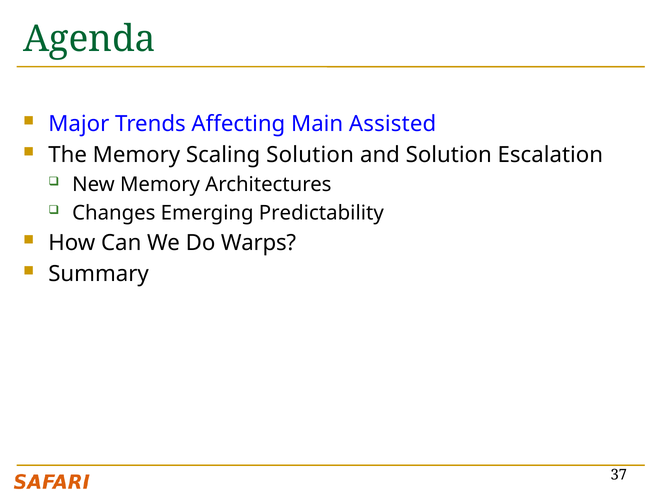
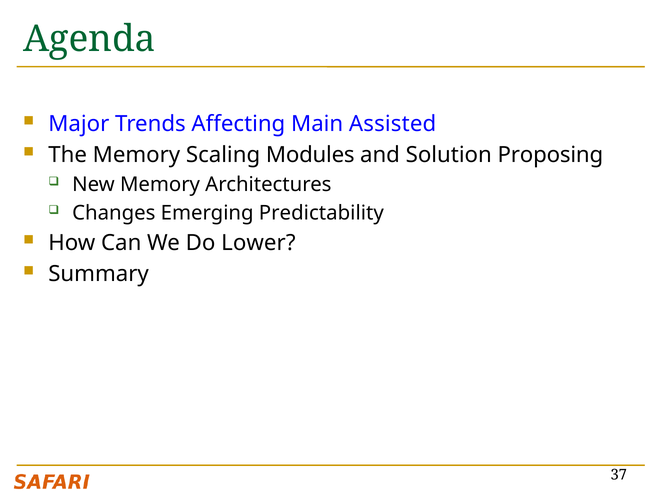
Scaling Solution: Solution -> Modules
Escalation: Escalation -> Proposing
Warps: Warps -> Lower
